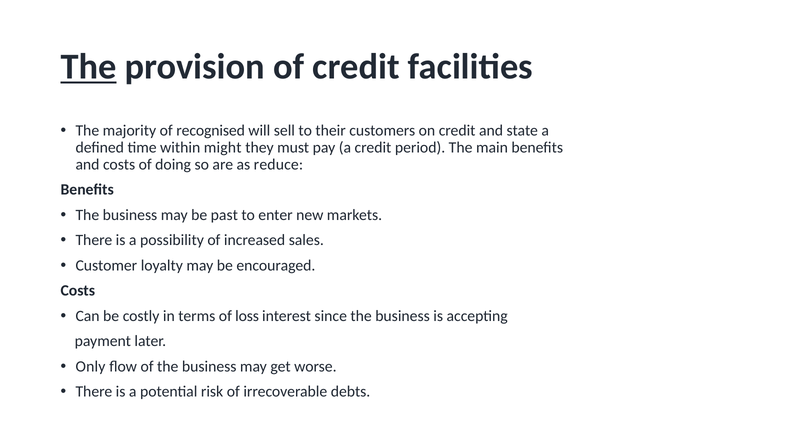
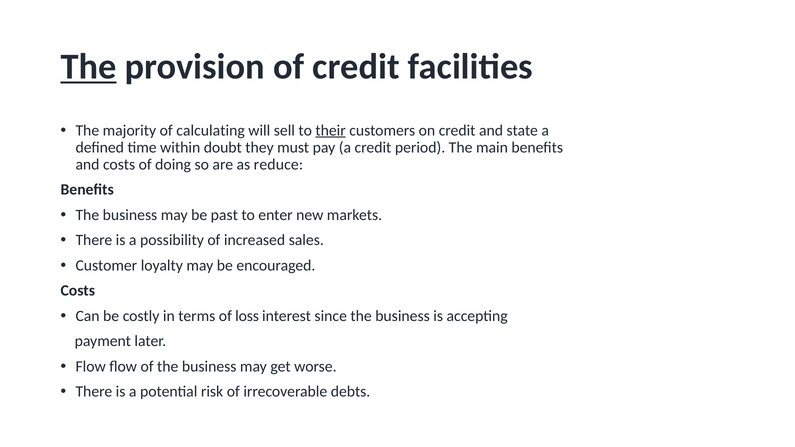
recognised: recognised -> calculating
their underline: none -> present
might: might -> doubt
Only at (91, 367): Only -> Flow
